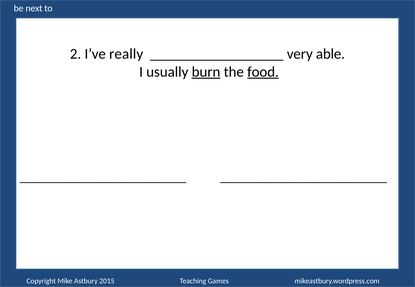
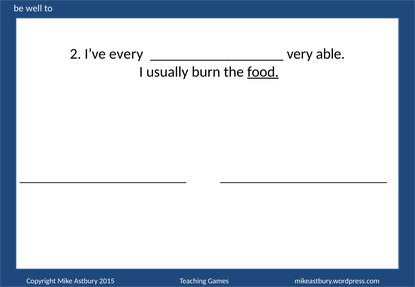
next: next -> well
really: really -> every
burn underline: present -> none
